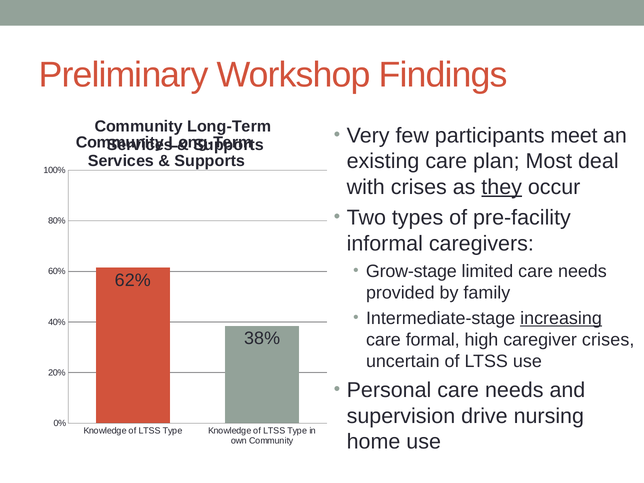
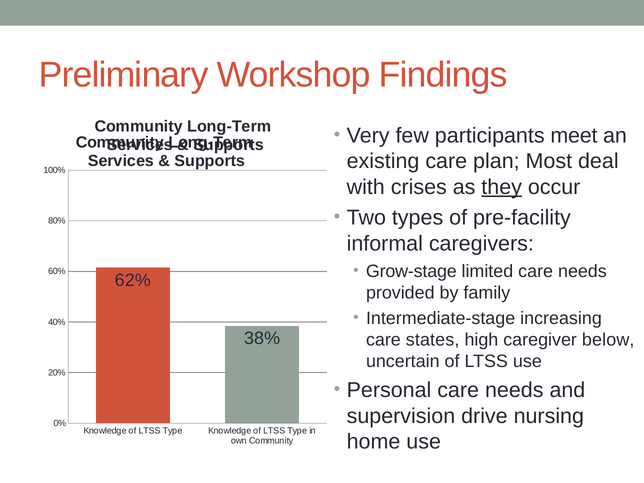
increasing underline: present -> none
formal: formal -> states
caregiver crises: crises -> below
